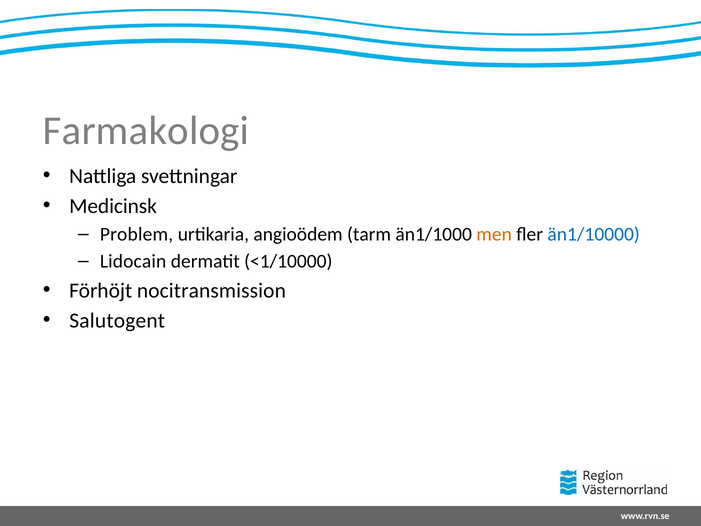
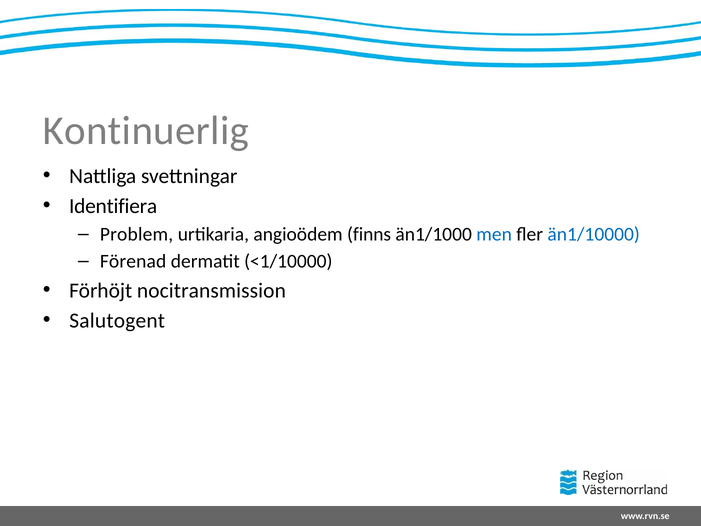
Farmakologi: Farmakologi -> Kontinuerlig
Medicinsk: Medicinsk -> Identifiera
tarm: tarm -> finns
men colour: orange -> blue
Lidocain: Lidocain -> Förenad
